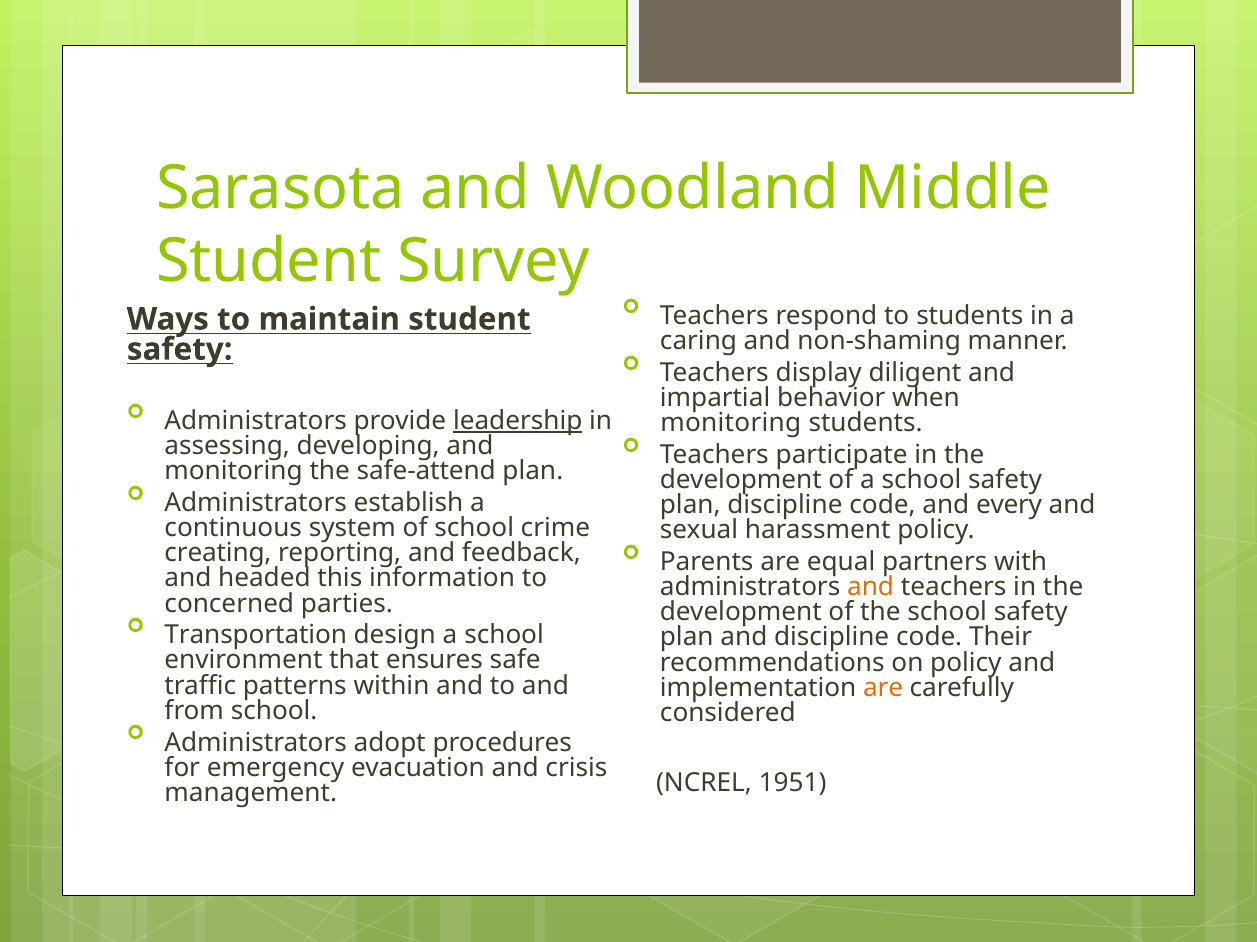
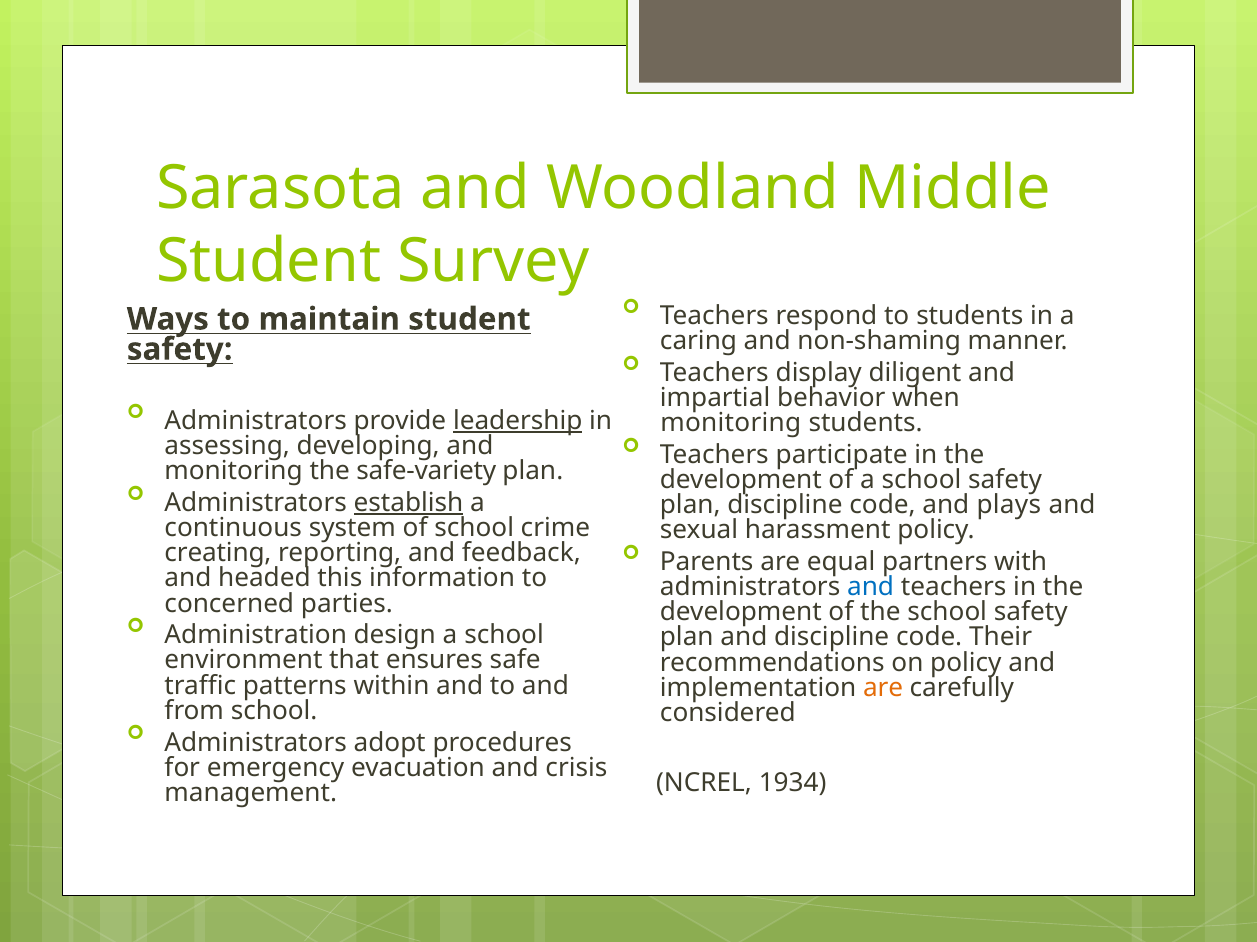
safe-attend: safe-attend -> safe-variety
establish underline: none -> present
every: every -> plays
and at (871, 588) colour: orange -> blue
Transportation: Transportation -> Administration
1951: 1951 -> 1934
